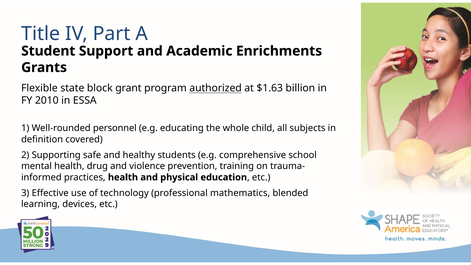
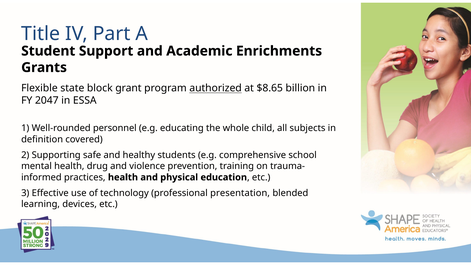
$1.63: $1.63 -> $8.65
2010: 2010 -> 2047
mathematics: mathematics -> presentation
